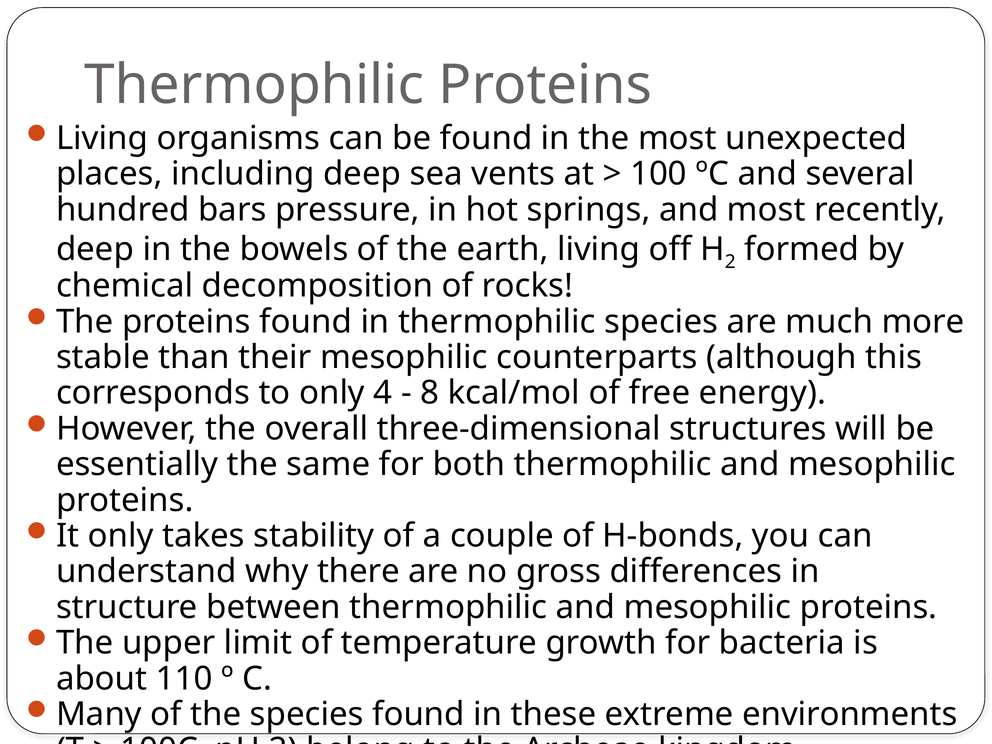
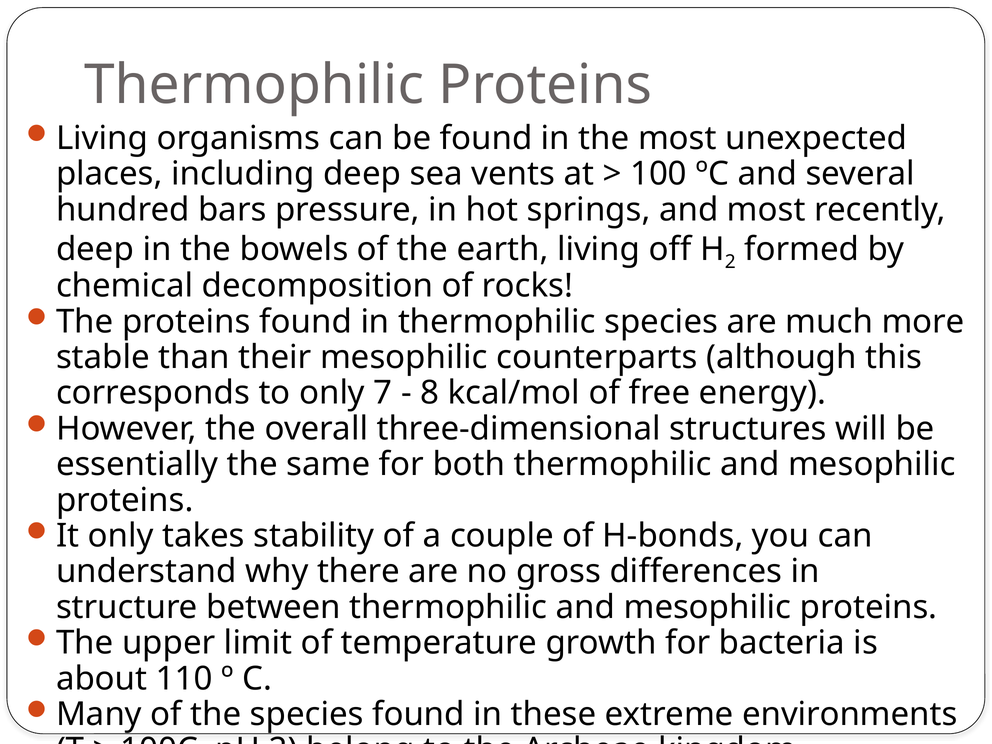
4: 4 -> 7
